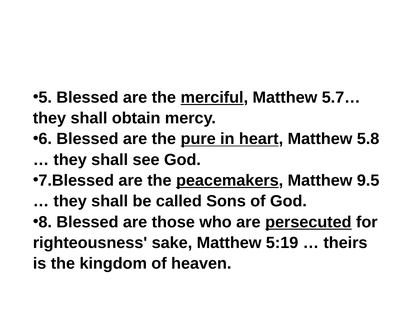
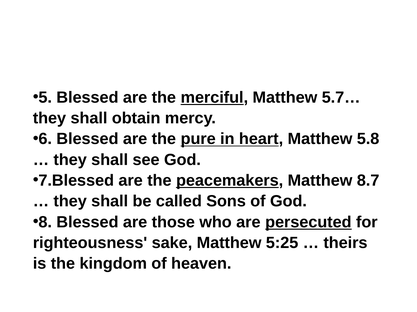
9.5: 9.5 -> 8.7
5:19: 5:19 -> 5:25
